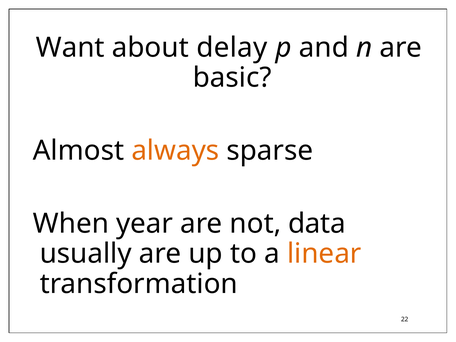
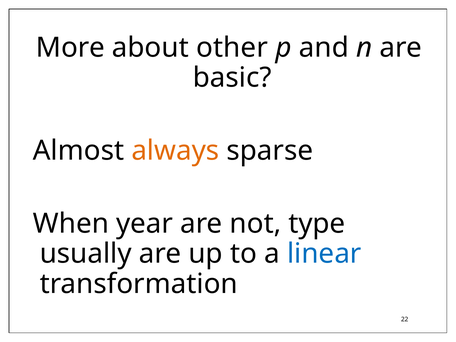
Want: Want -> More
delay: delay -> other
data: data -> type
linear colour: orange -> blue
